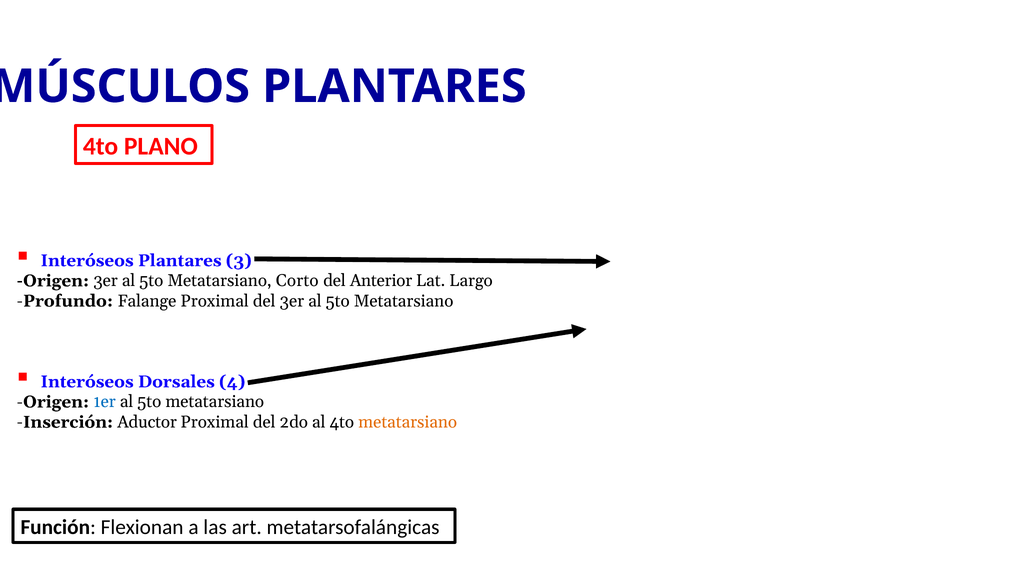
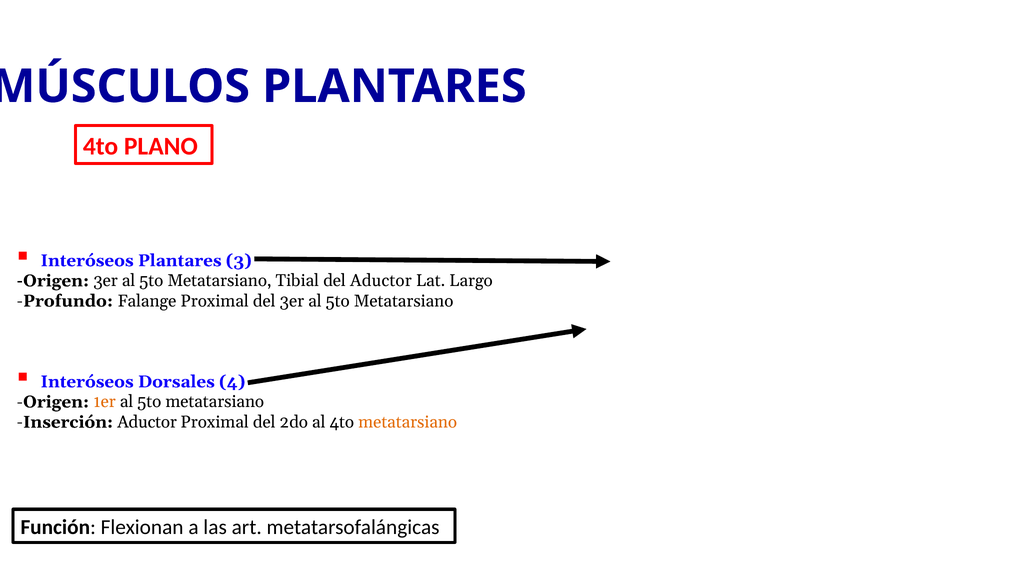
Corto: Corto -> Tibial
del Anterior: Anterior -> Aductor
1er colour: blue -> orange
